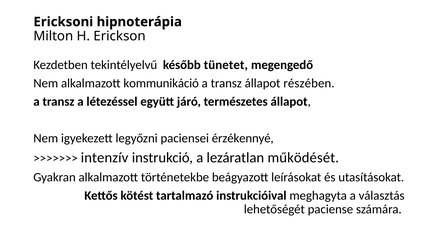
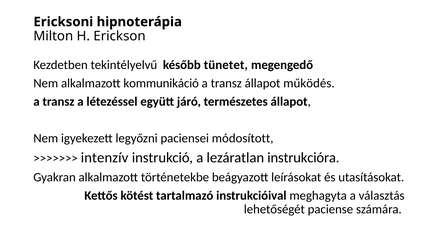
részében: részében -> működés
érzékennyé: érzékennyé -> módosított
működését: működését -> instrukcióra
